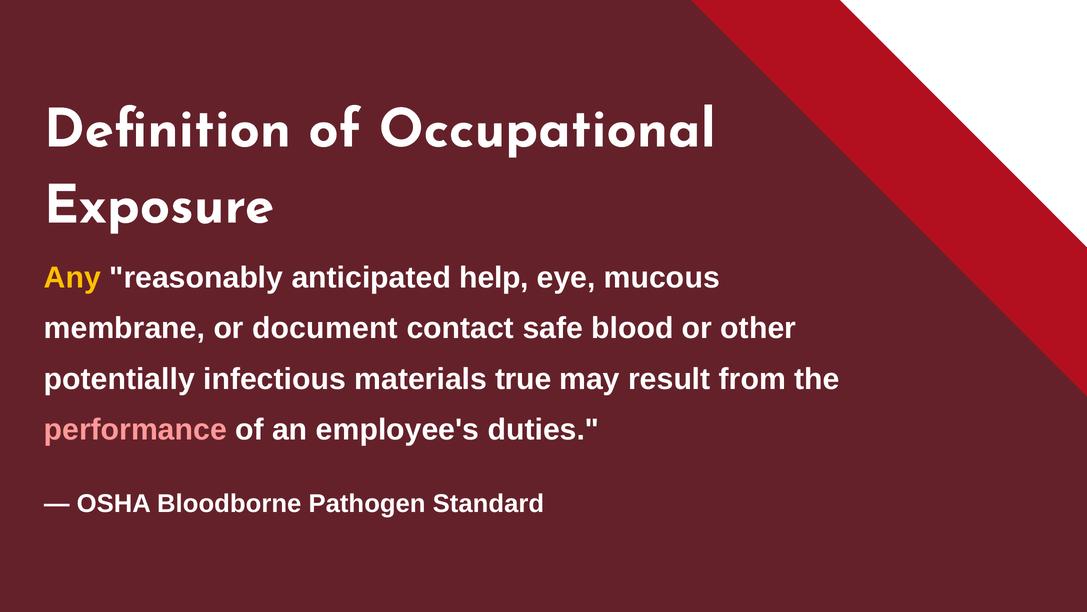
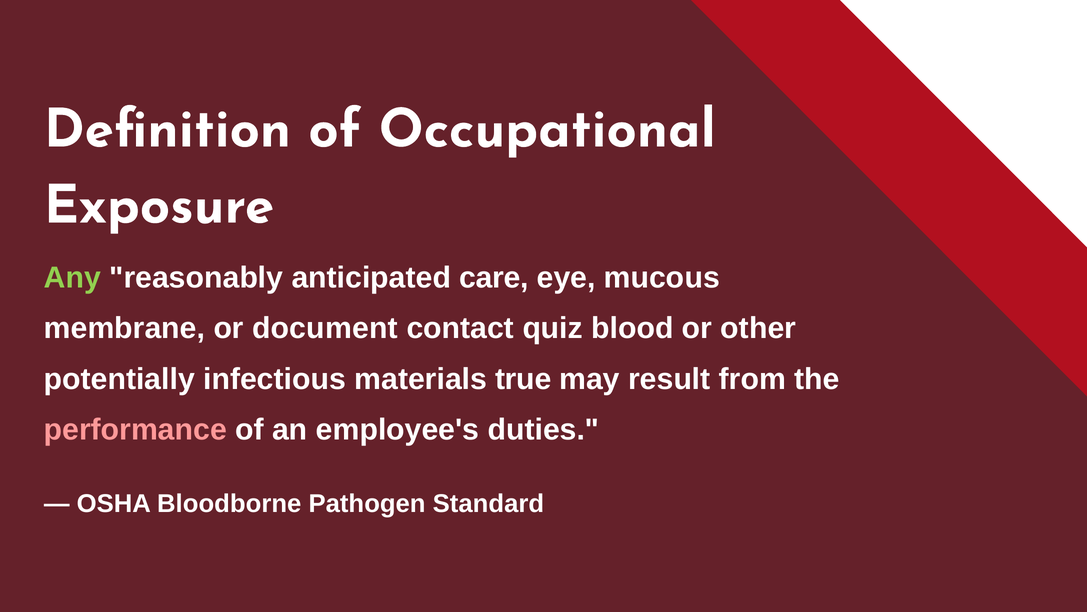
Any colour: yellow -> light green
help: help -> care
safe: safe -> quiz
